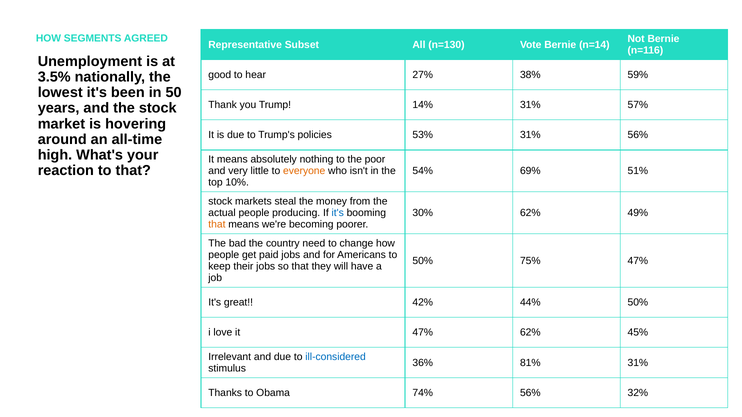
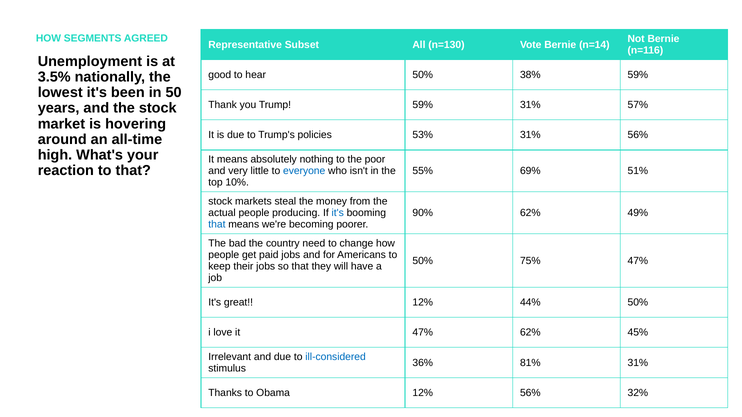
hear 27%: 27% -> 50%
Trump 14%: 14% -> 59%
everyone colour: orange -> blue
54%: 54% -> 55%
30%: 30% -> 90%
that at (217, 225) colour: orange -> blue
great 42%: 42% -> 12%
Obama 74%: 74% -> 12%
